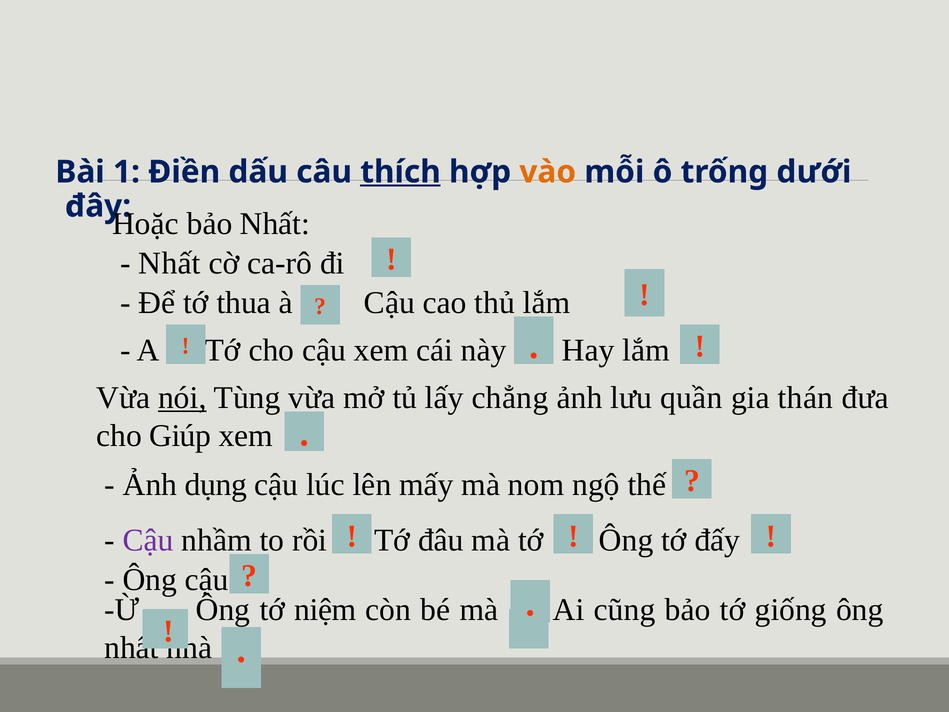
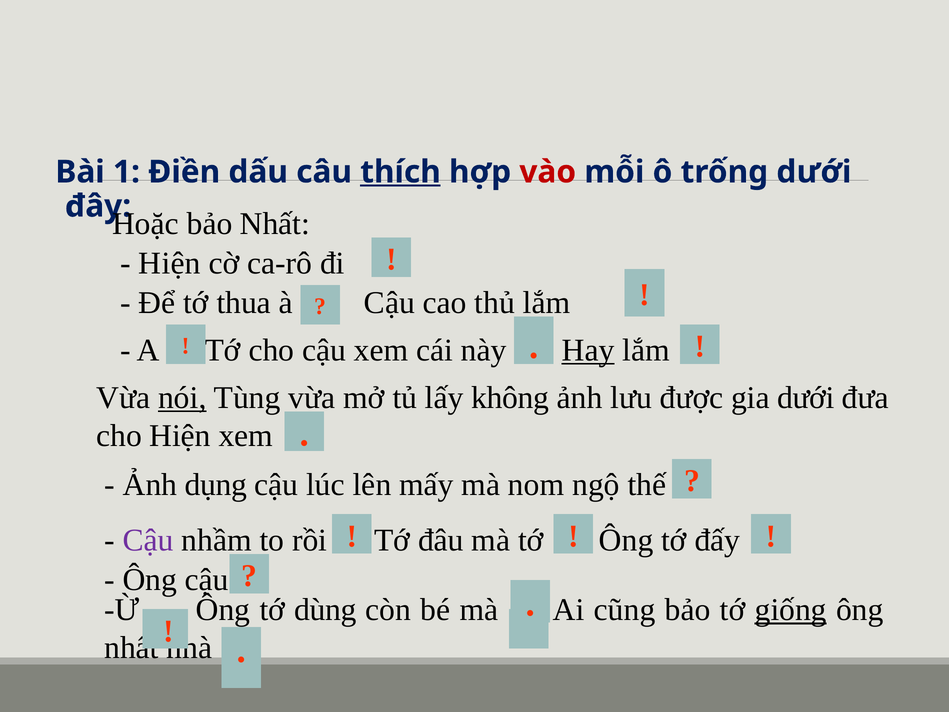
vào colour: orange -> red
Nhất at (170, 263): Nhất -> Hiện
Hay underline: none -> present
chẳng: chẳng -> không
quần: quần -> được
gia thán: thán -> dưới
cho Giúp: Giúp -> Hiện
niệm: niệm -> dùng
giống underline: none -> present
